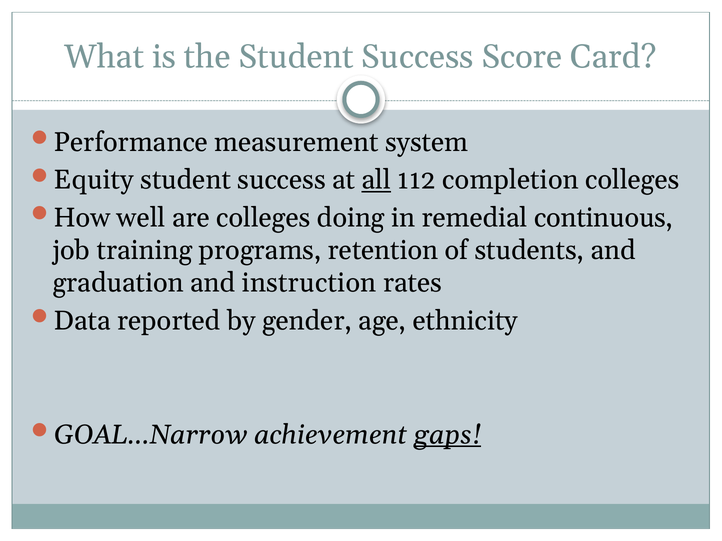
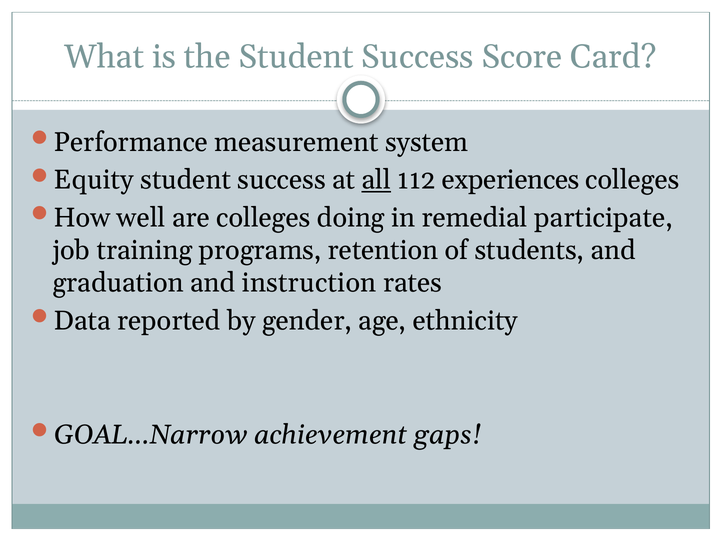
completion: completion -> experiences
continuous: continuous -> participate
gaps underline: present -> none
